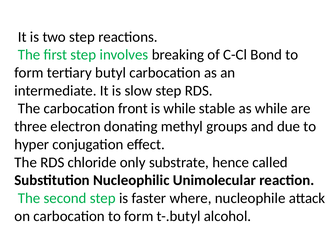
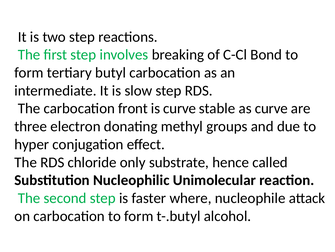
is while: while -> curve
as while: while -> curve
